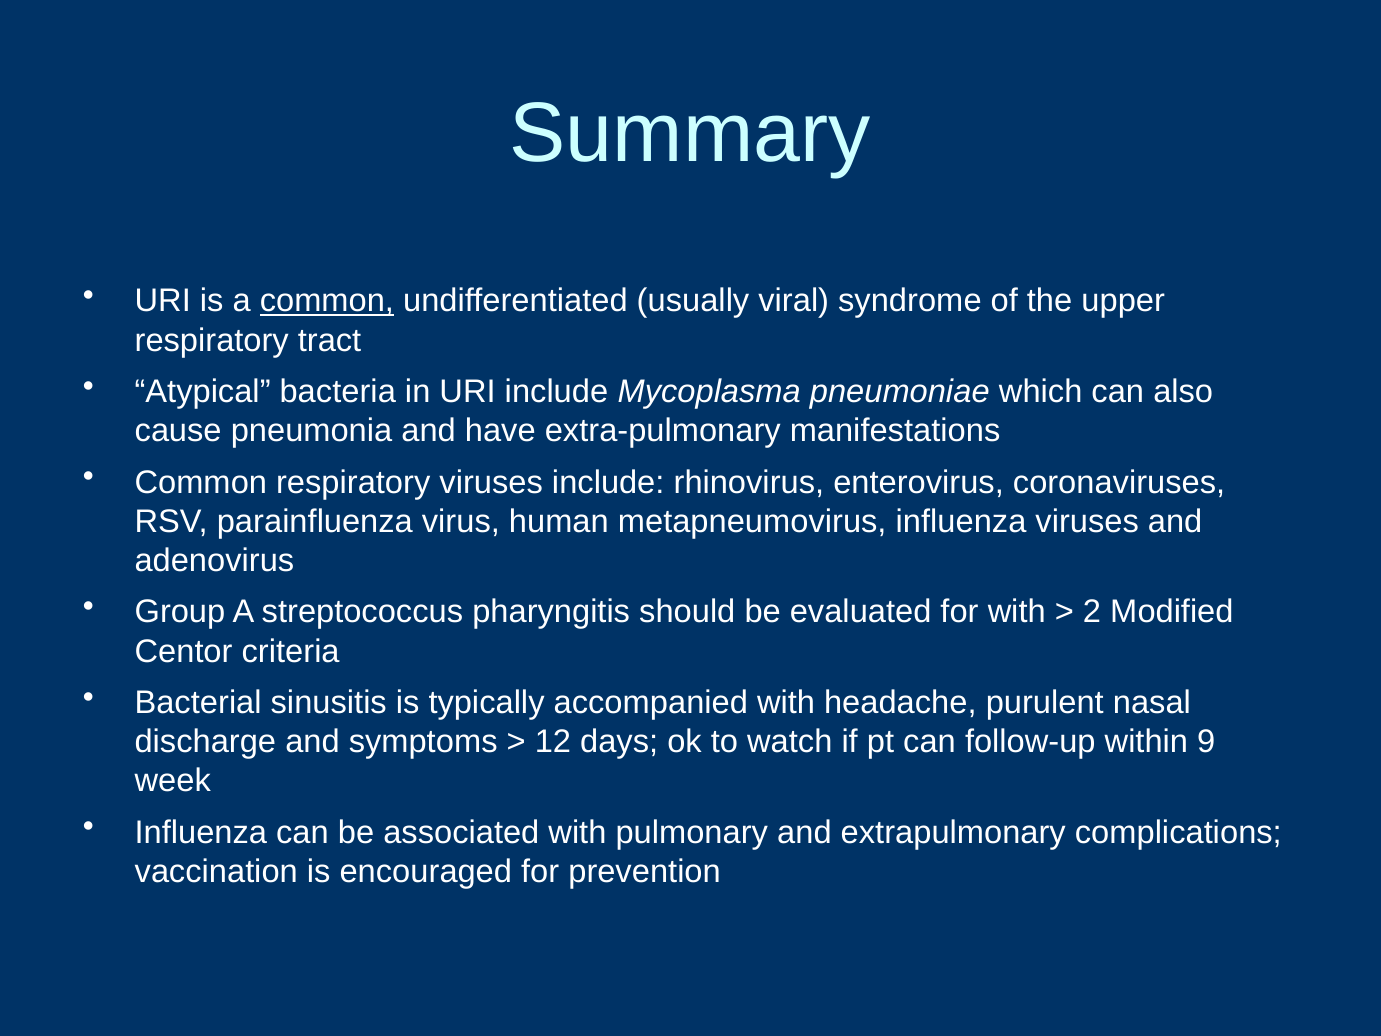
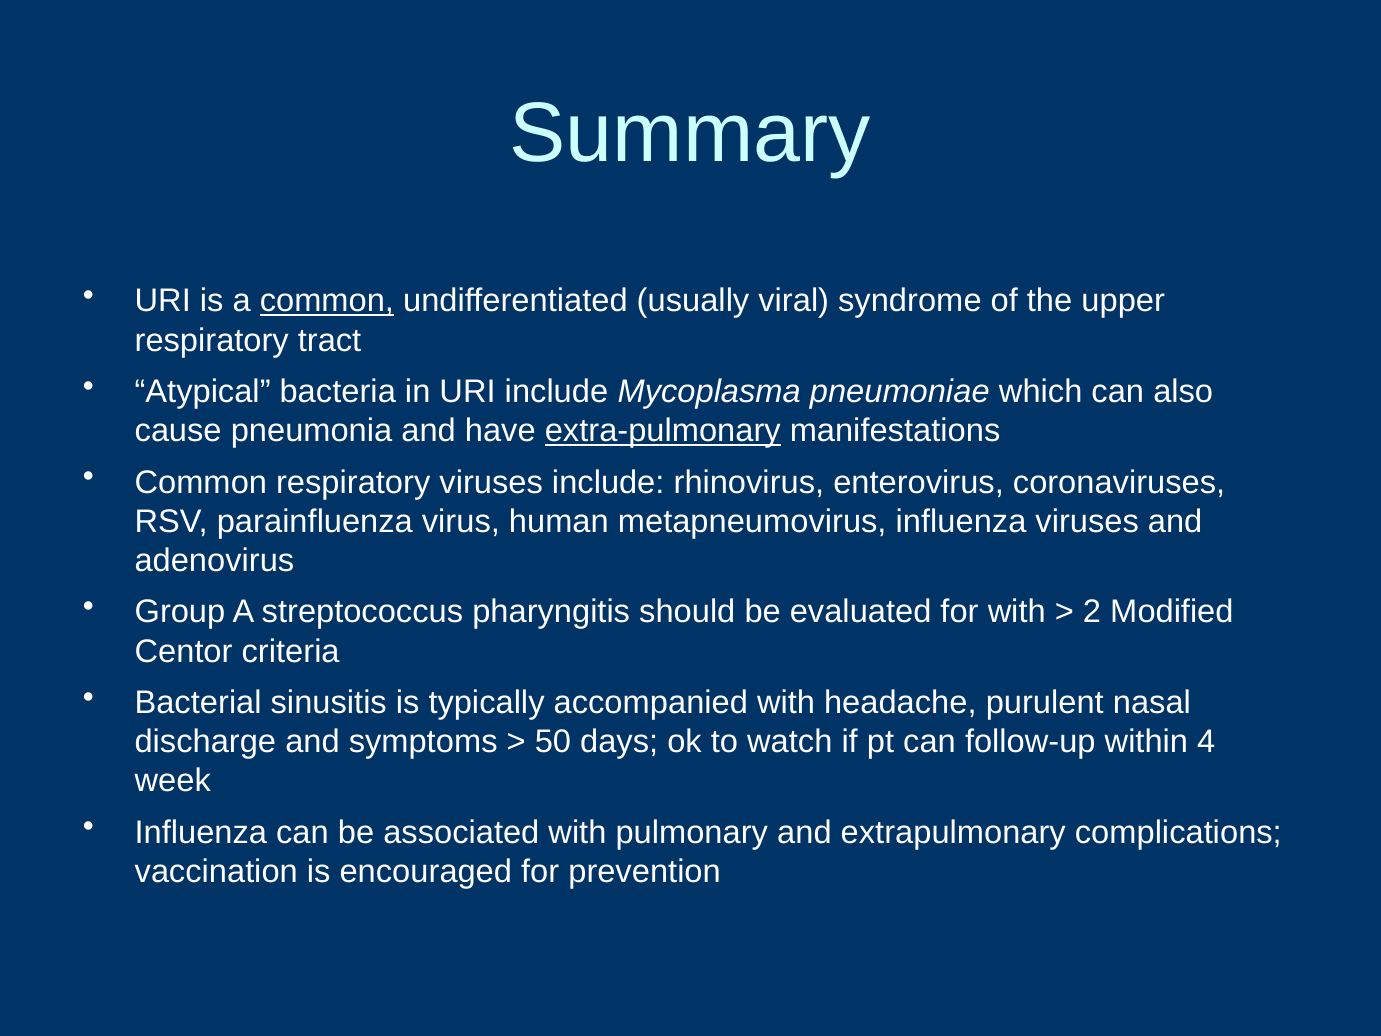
extra-pulmonary underline: none -> present
12: 12 -> 50
9: 9 -> 4
